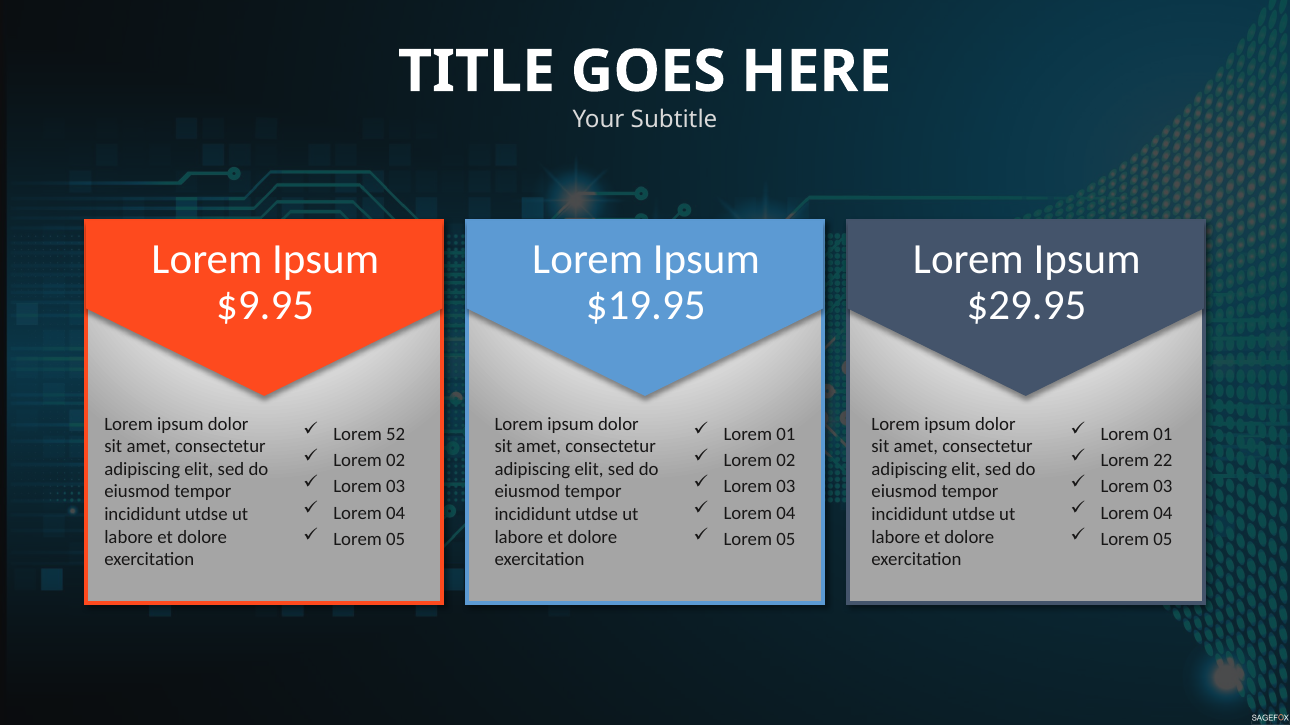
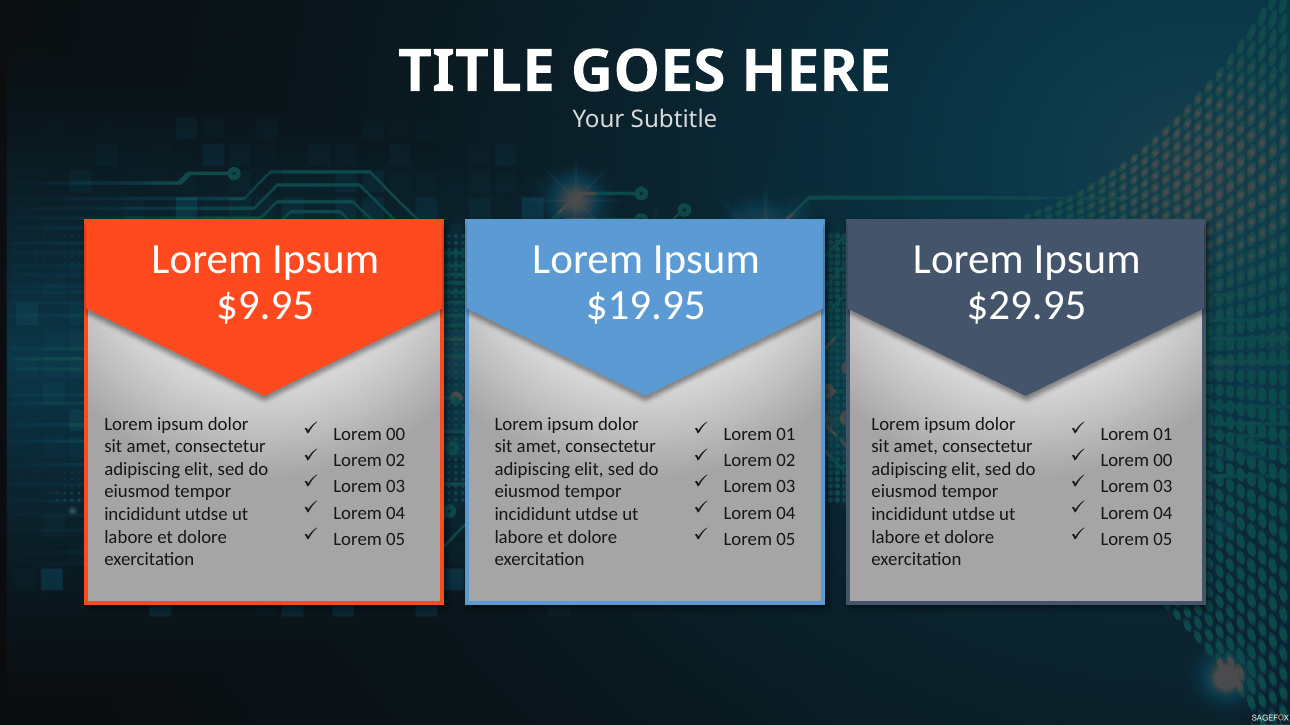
52 at (396, 434): 52 -> 00
22 at (1163, 461): 22 -> 00
